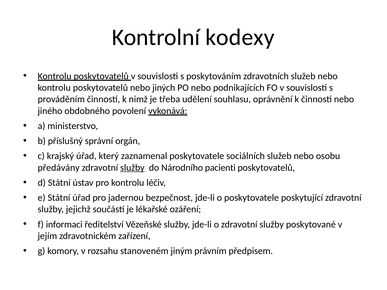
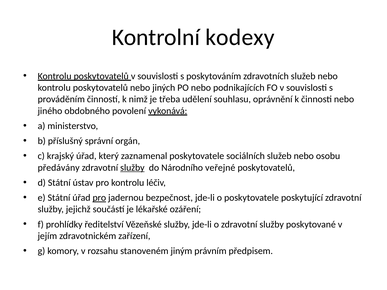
pacienti: pacienti -> veřejné
pro at (99, 198) underline: none -> present
informaci: informaci -> prohlídky
